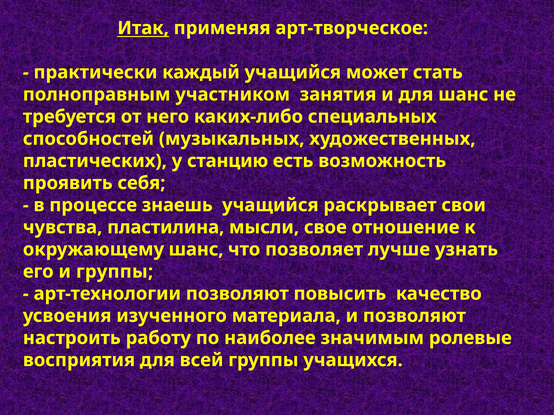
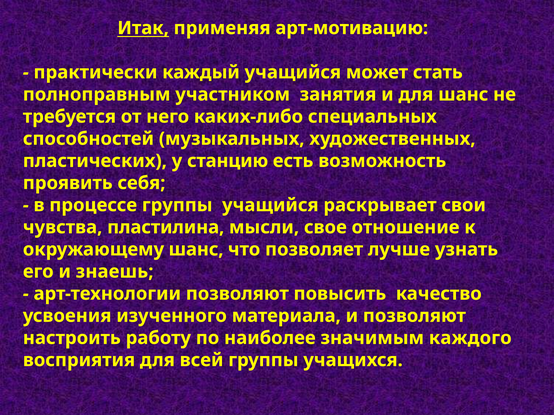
арт-творческое: арт-творческое -> арт-мотивацию
процессе знаешь: знаешь -> группы
и группы: группы -> знаешь
ролевые: ролевые -> каждого
